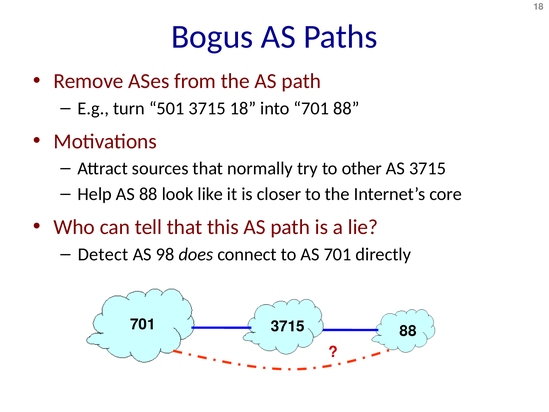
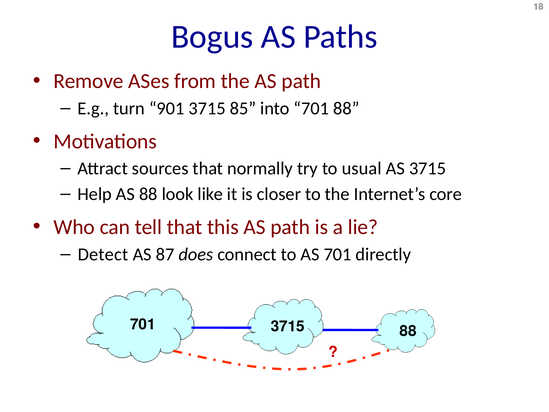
501: 501 -> 901
3715 18: 18 -> 85
other: other -> usual
98: 98 -> 87
